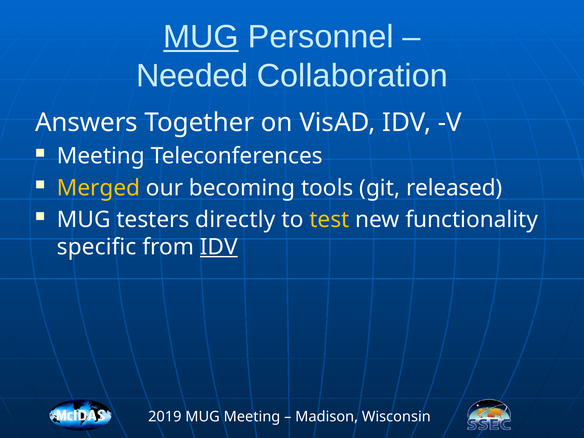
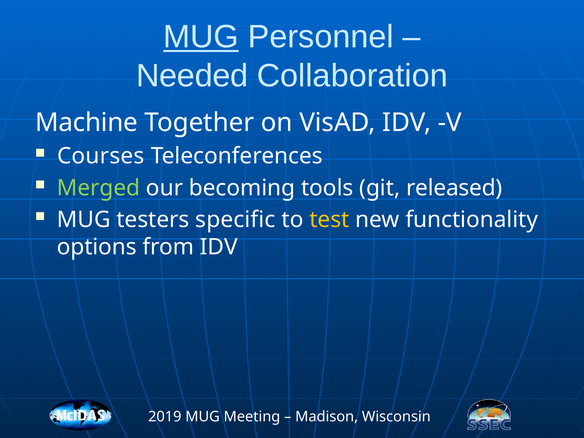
Answers: Answers -> Machine
Meeting at (101, 156): Meeting -> Courses
Merged colour: yellow -> light green
directly: directly -> specific
specific: specific -> options
IDV at (219, 247) underline: present -> none
